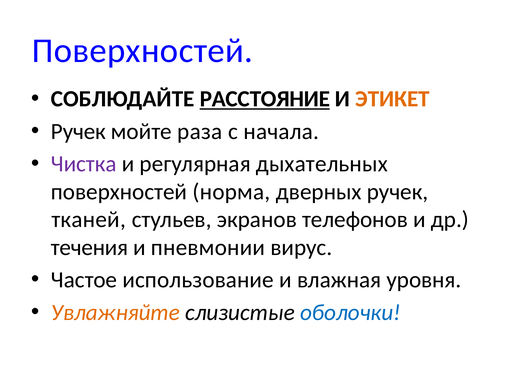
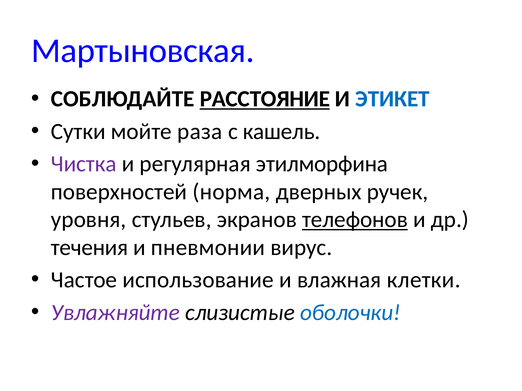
Поверхностей at (142, 51): Поверхностей -> Мартыновская
ЭТИКЕТ colour: orange -> blue
Ручек at (78, 132): Ручек -> Сутки
начала: начала -> кашель
дыхательных: дыхательных -> этилморфина
тканей: тканей -> уровня
телефонов underline: none -> present
уровня: уровня -> клетки
Увлажняйте colour: orange -> purple
